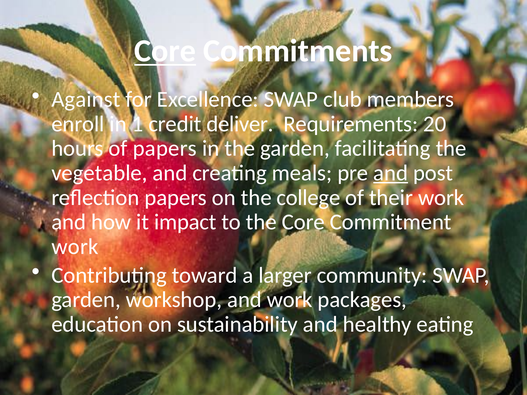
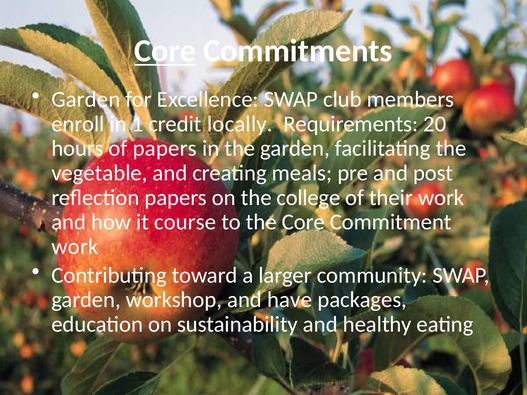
Against at (86, 100): Against -> Garden
deliver: deliver -> locally
and at (391, 173) underline: present -> none
impact: impact -> course
and work: work -> have
